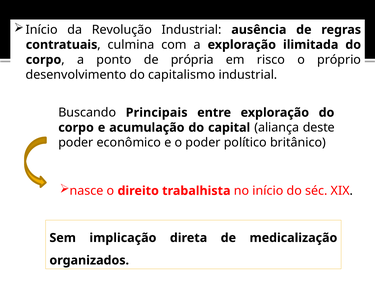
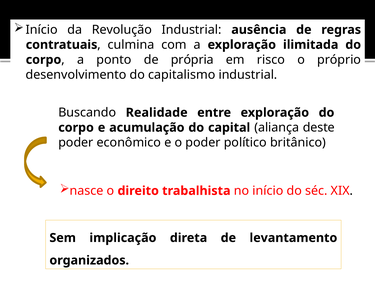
Principais: Principais -> Realidade
medicalização: medicalização -> levantamento
